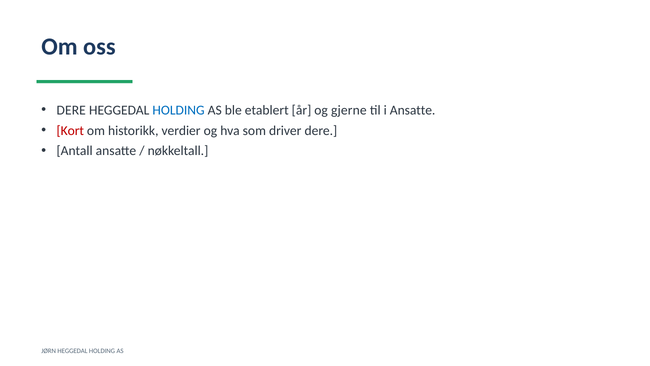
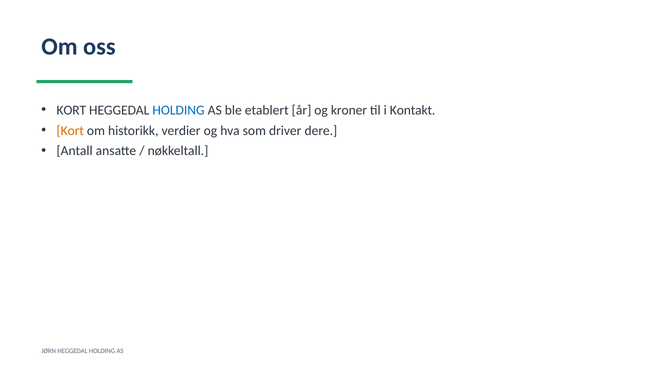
DERE at (71, 110): DERE -> KORT
gjerne: gjerne -> kroner
i Ansatte: Ansatte -> Kontakt
Kort at (70, 130) colour: red -> orange
